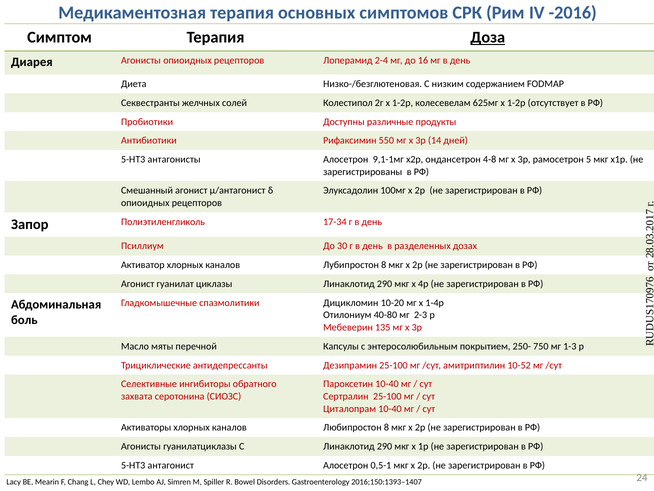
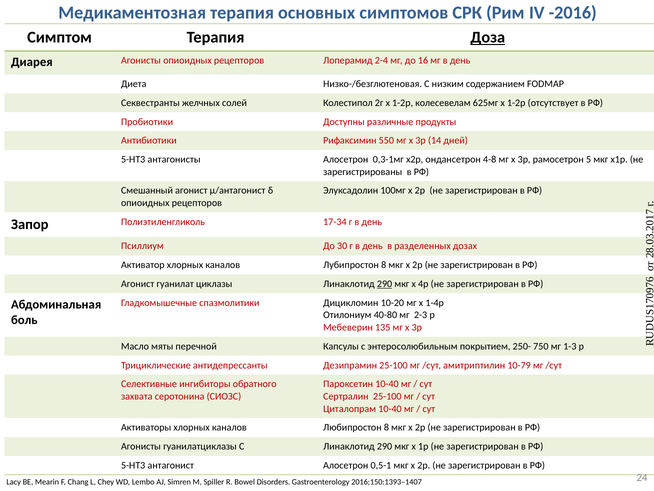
9,1-1мг: 9,1-1мг -> 0,3-1мг
290 at (385, 284) underline: none -> present
10-52: 10-52 -> 10-79
